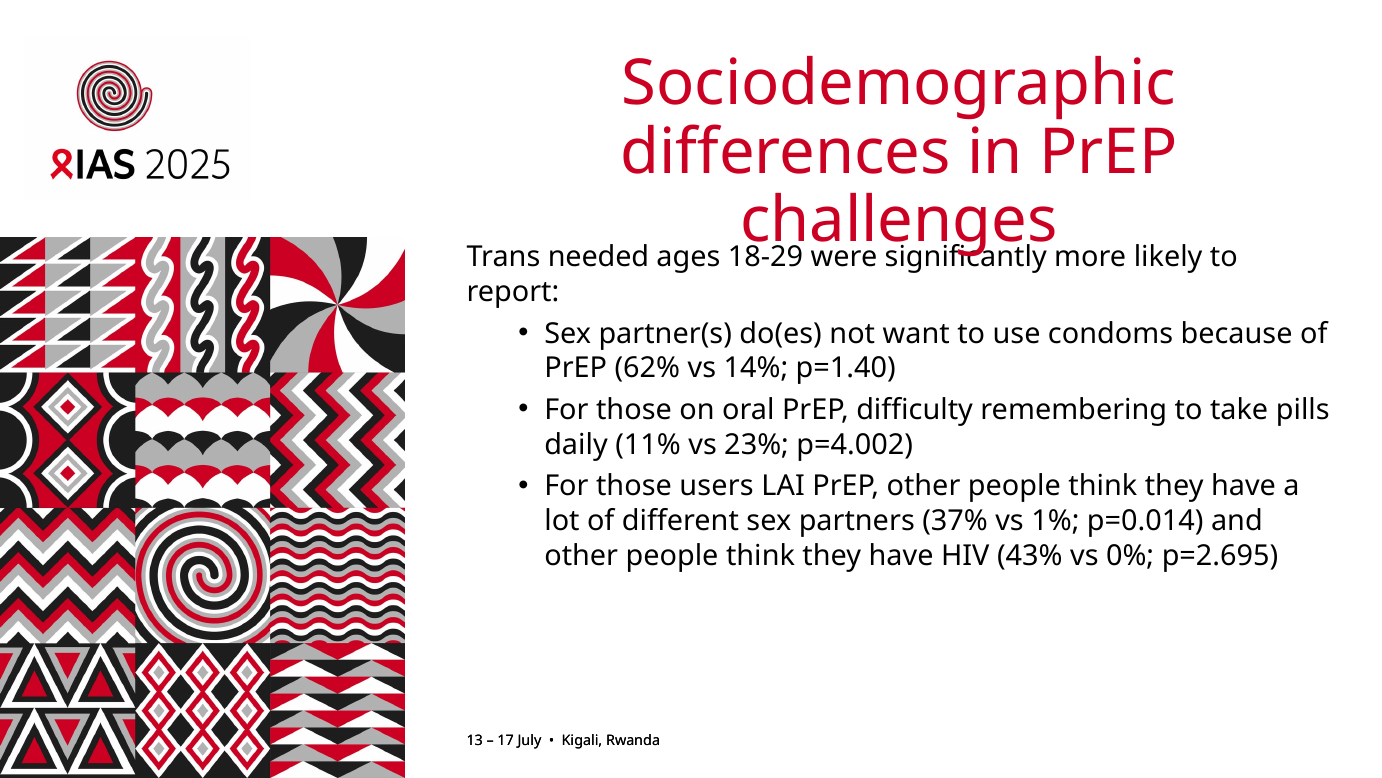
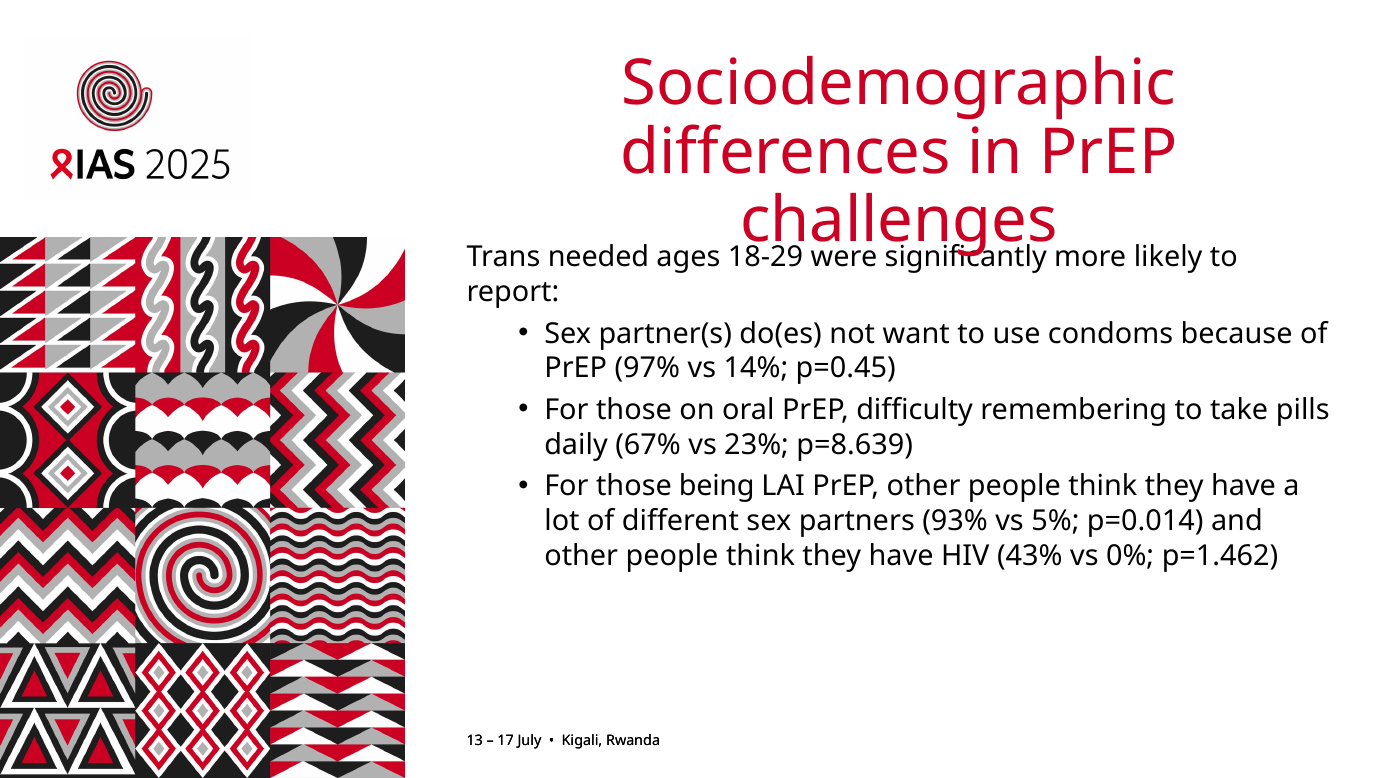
62%: 62% -> 97%
p=1.40: p=1.40 -> p=0.45
11%: 11% -> 67%
p=4.002: p=4.002 -> p=8.639
users: users -> being
37%: 37% -> 93%
1%: 1% -> 5%
p=2.695: p=2.695 -> p=1.462
